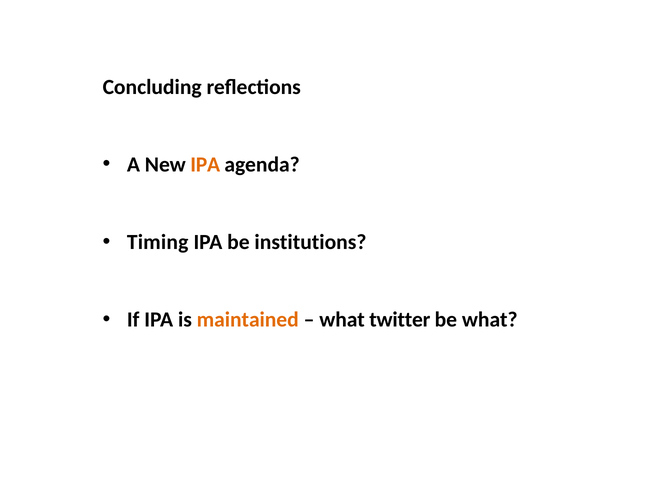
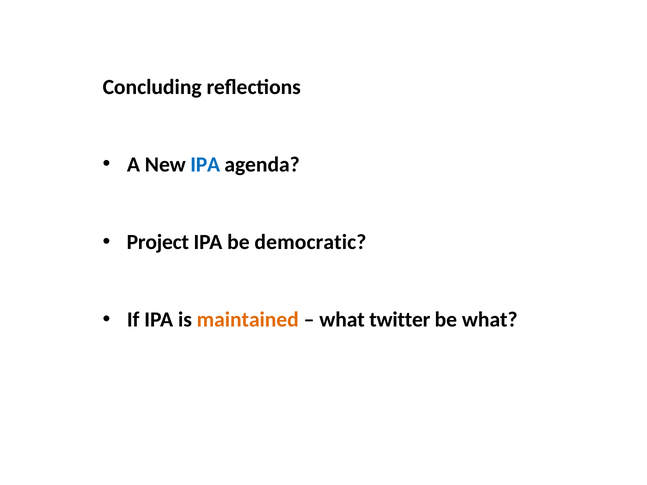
IPA at (205, 165) colour: orange -> blue
Timing: Timing -> Project
institutions: institutions -> democratic
